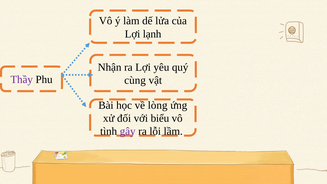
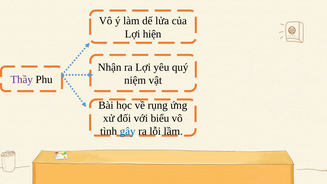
lạnh: lạnh -> hiện
cùng: cùng -> niệm
lòng: lòng -> rụng
gây colour: purple -> blue
